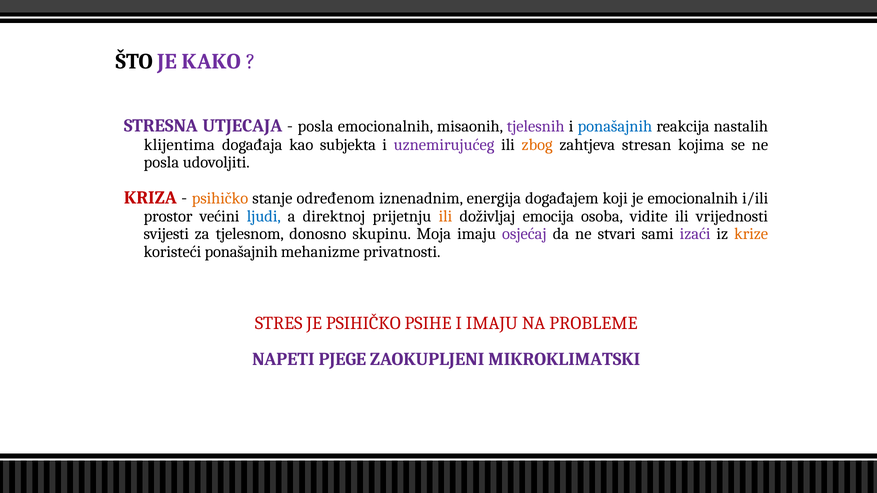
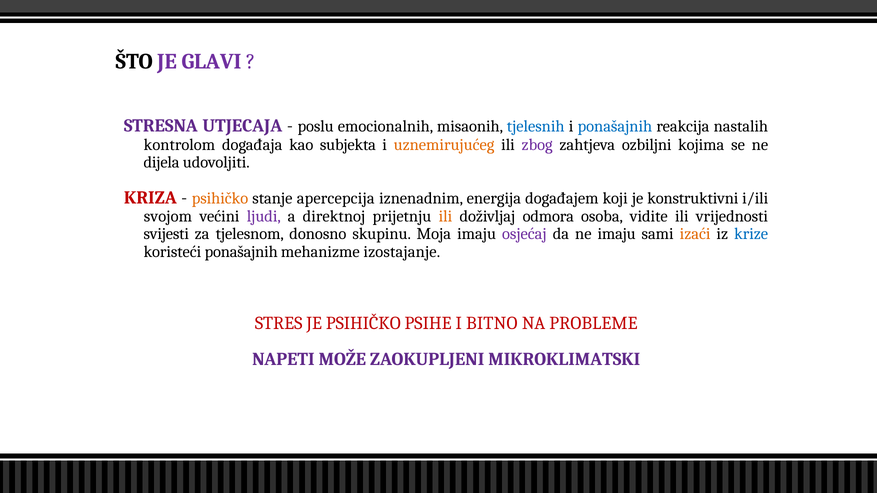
KAKO: KAKO -> GLAVI
posla at (316, 127): posla -> poslu
tjelesnih colour: purple -> blue
klijentima: klijentima -> kontrolom
uznemirujućeg colour: purple -> orange
zbog colour: orange -> purple
stresan: stresan -> ozbiljni
posla at (161, 162): posla -> dijela
određenom: određenom -> apercepcija
je emocionalnih: emocionalnih -> konstruktivni
prostor: prostor -> svojom
ljudi colour: blue -> purple
emocija: emocija -> odmora
ne stvari: stvari -> imaju
izaći colour: purple -> orange
krize colour: orange -> blue
privatnosti: privatnosti -> izostajanje
I IMAJU: IMAJU -> BITNO
PJEGE: PJEGE -> MOŽE
